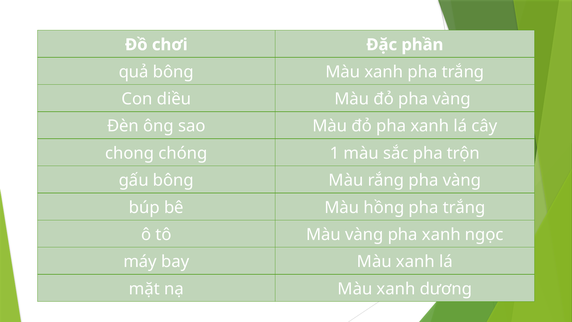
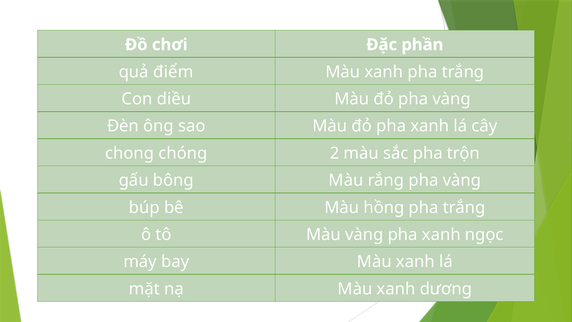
quả bông: bông -> điểm
1: 1 -> 2
